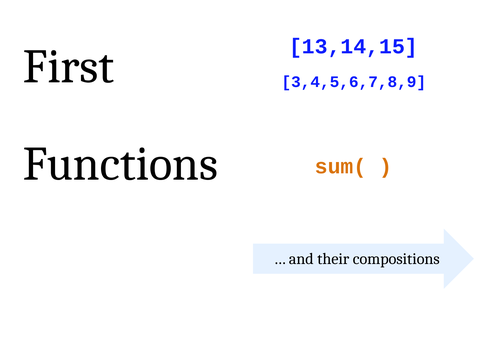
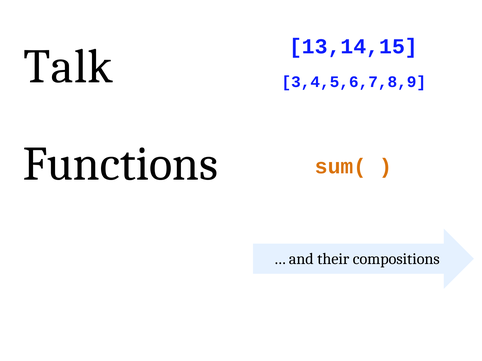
First: First -> Talk
